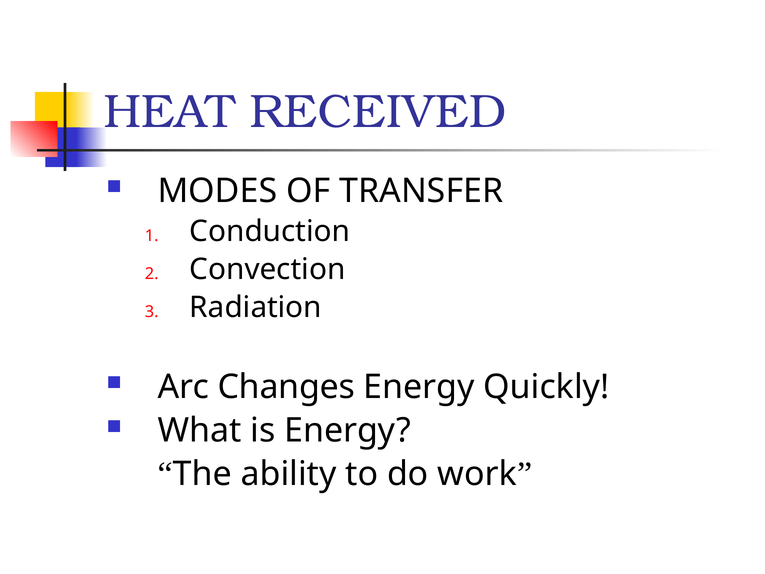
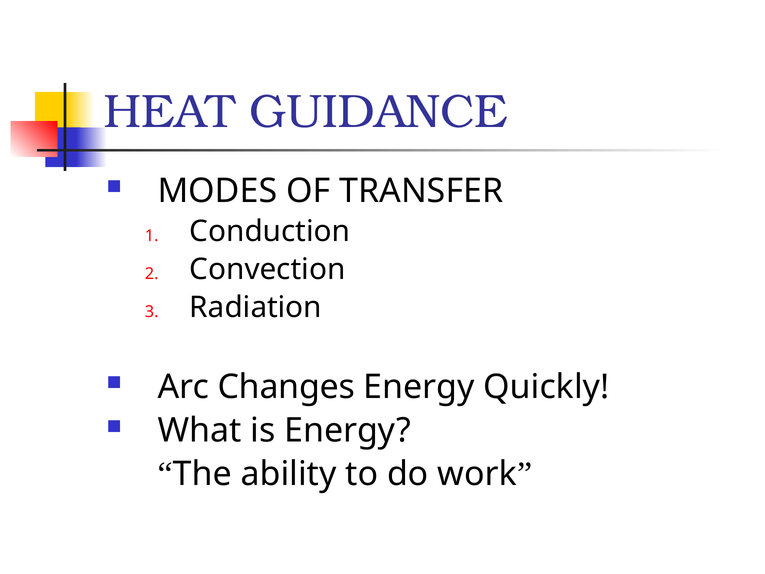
RECEIVED: RECEIVED -> GUIDANCE
